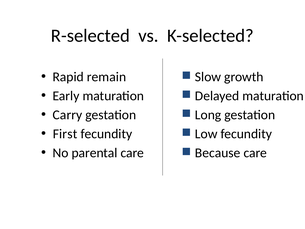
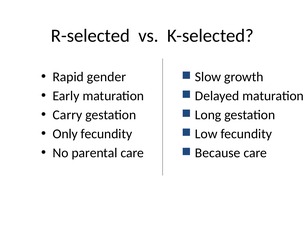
remain: remain -> gender
First: First -> Only
